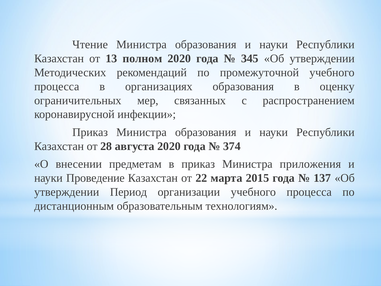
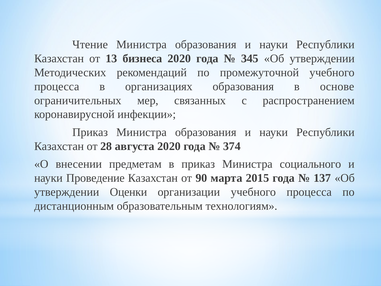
полном: полном -> бизнеса
оценку: оценку -> основе
приложения: приложения -> социального
22: 22 -> 90
Период: Период -> Оценки
